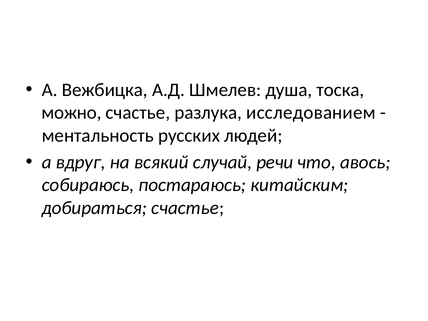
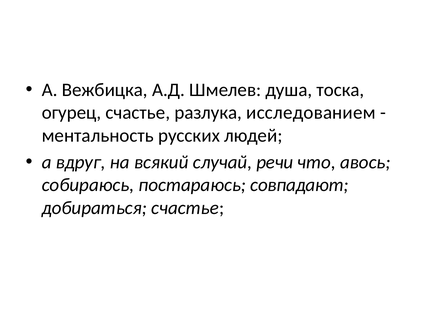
можно: можно -> огурец
китайским: китайским -> совпадают
